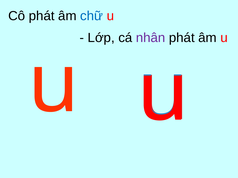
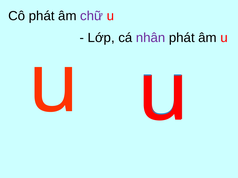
chữ colour: blue -> purple
